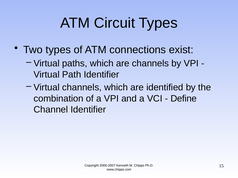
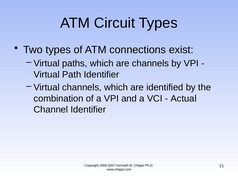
Define: Define -> Actual
